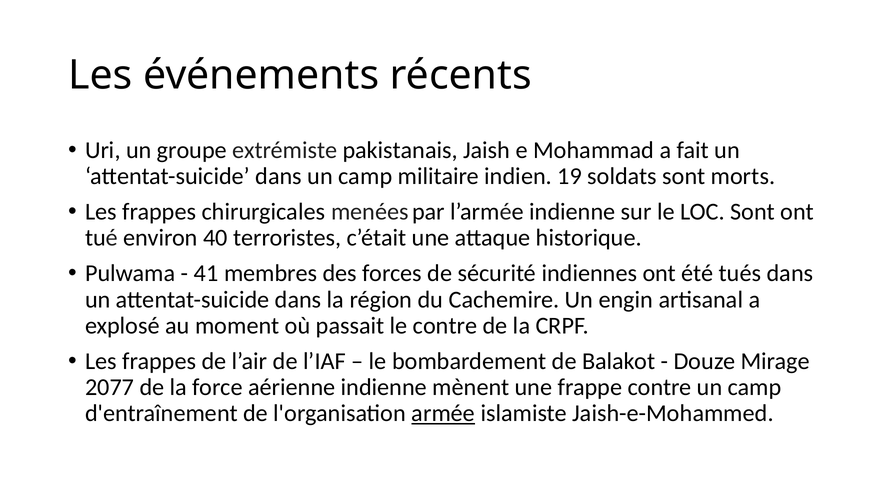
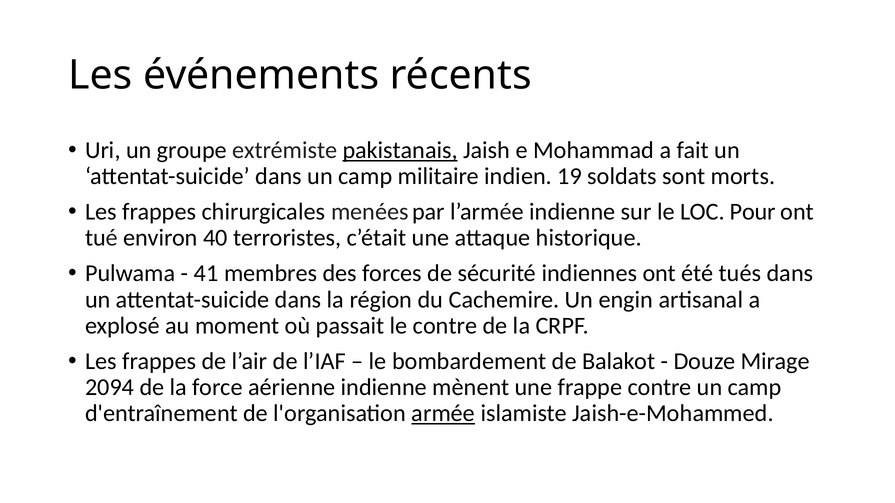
pakistanais underline: none -> present
LOC Sont: Sont -> Pour
2077: 2077 -> 2094
